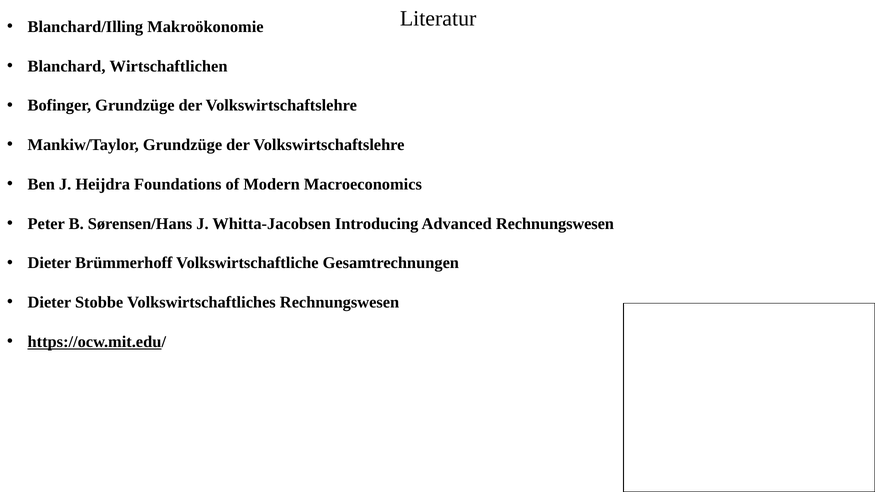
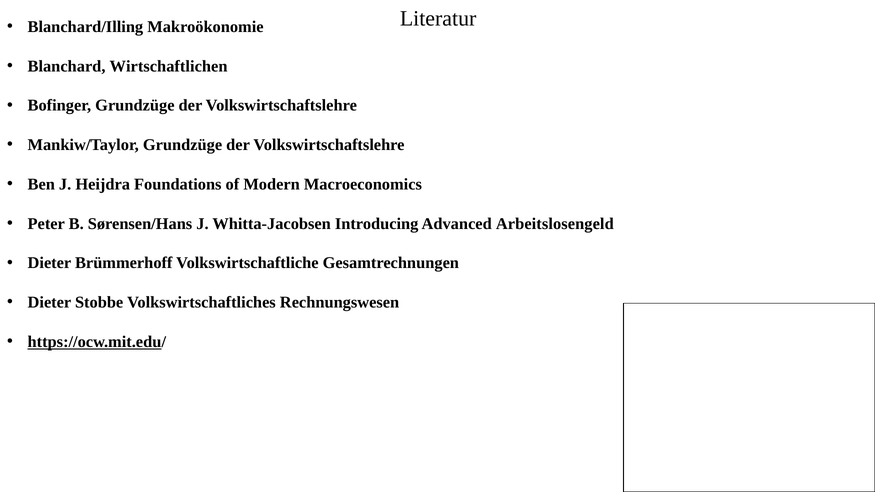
Advanced Rechnungswesen: Rechnungswesen -> Arbeitslosengeld
